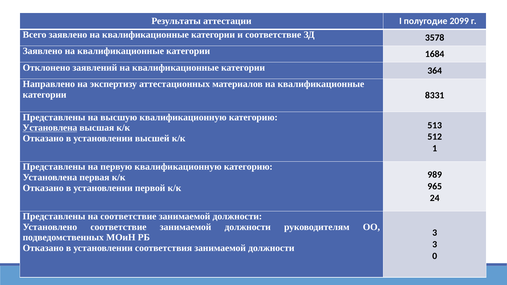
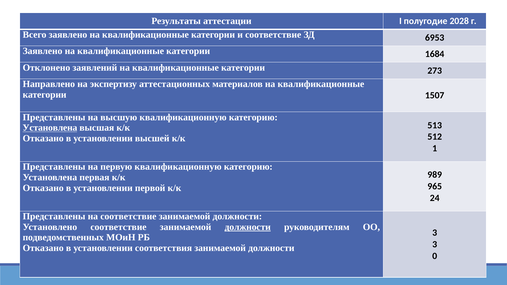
2099: 2099 -> 2028
3578: 3578 -> 6953
364: 364 -> 273
8331: 8331 -> 1507
должности at (248, 227) underline: none -> present
